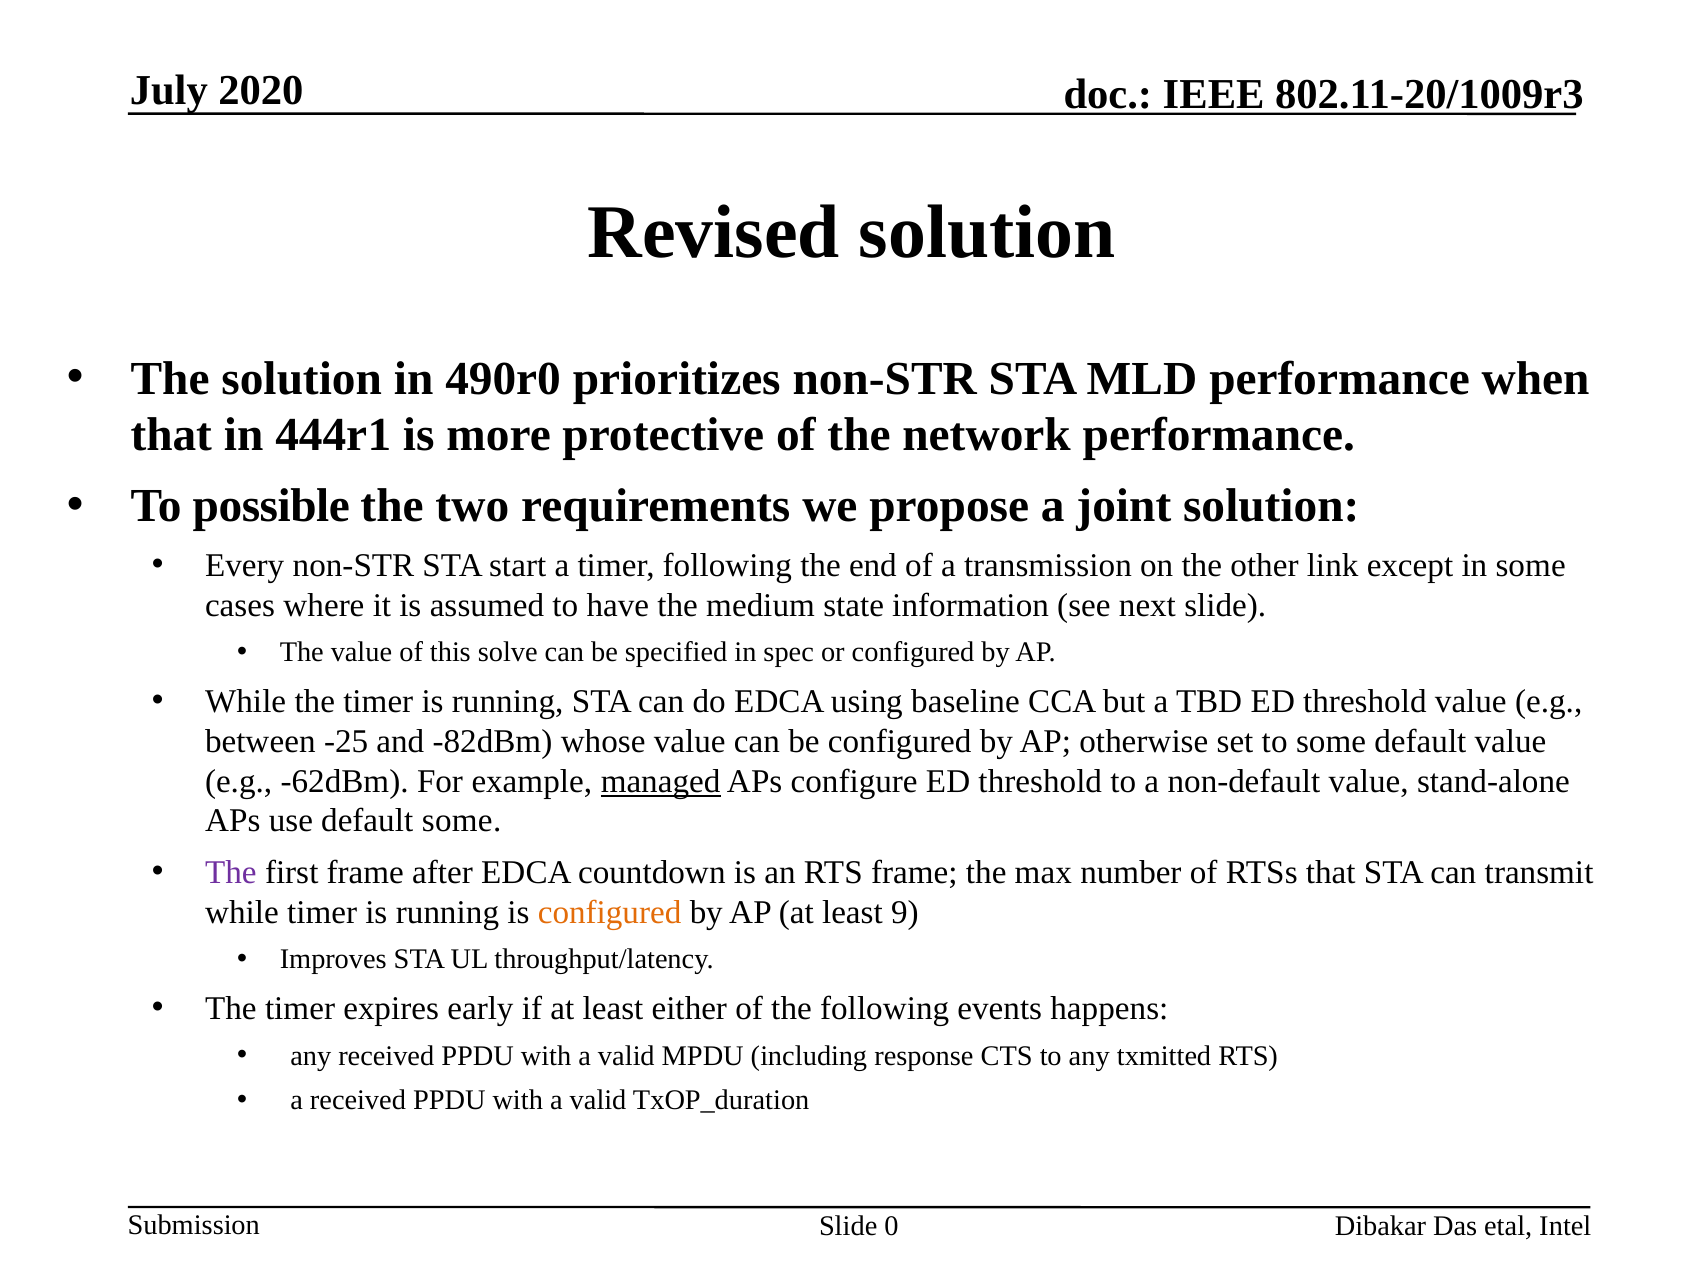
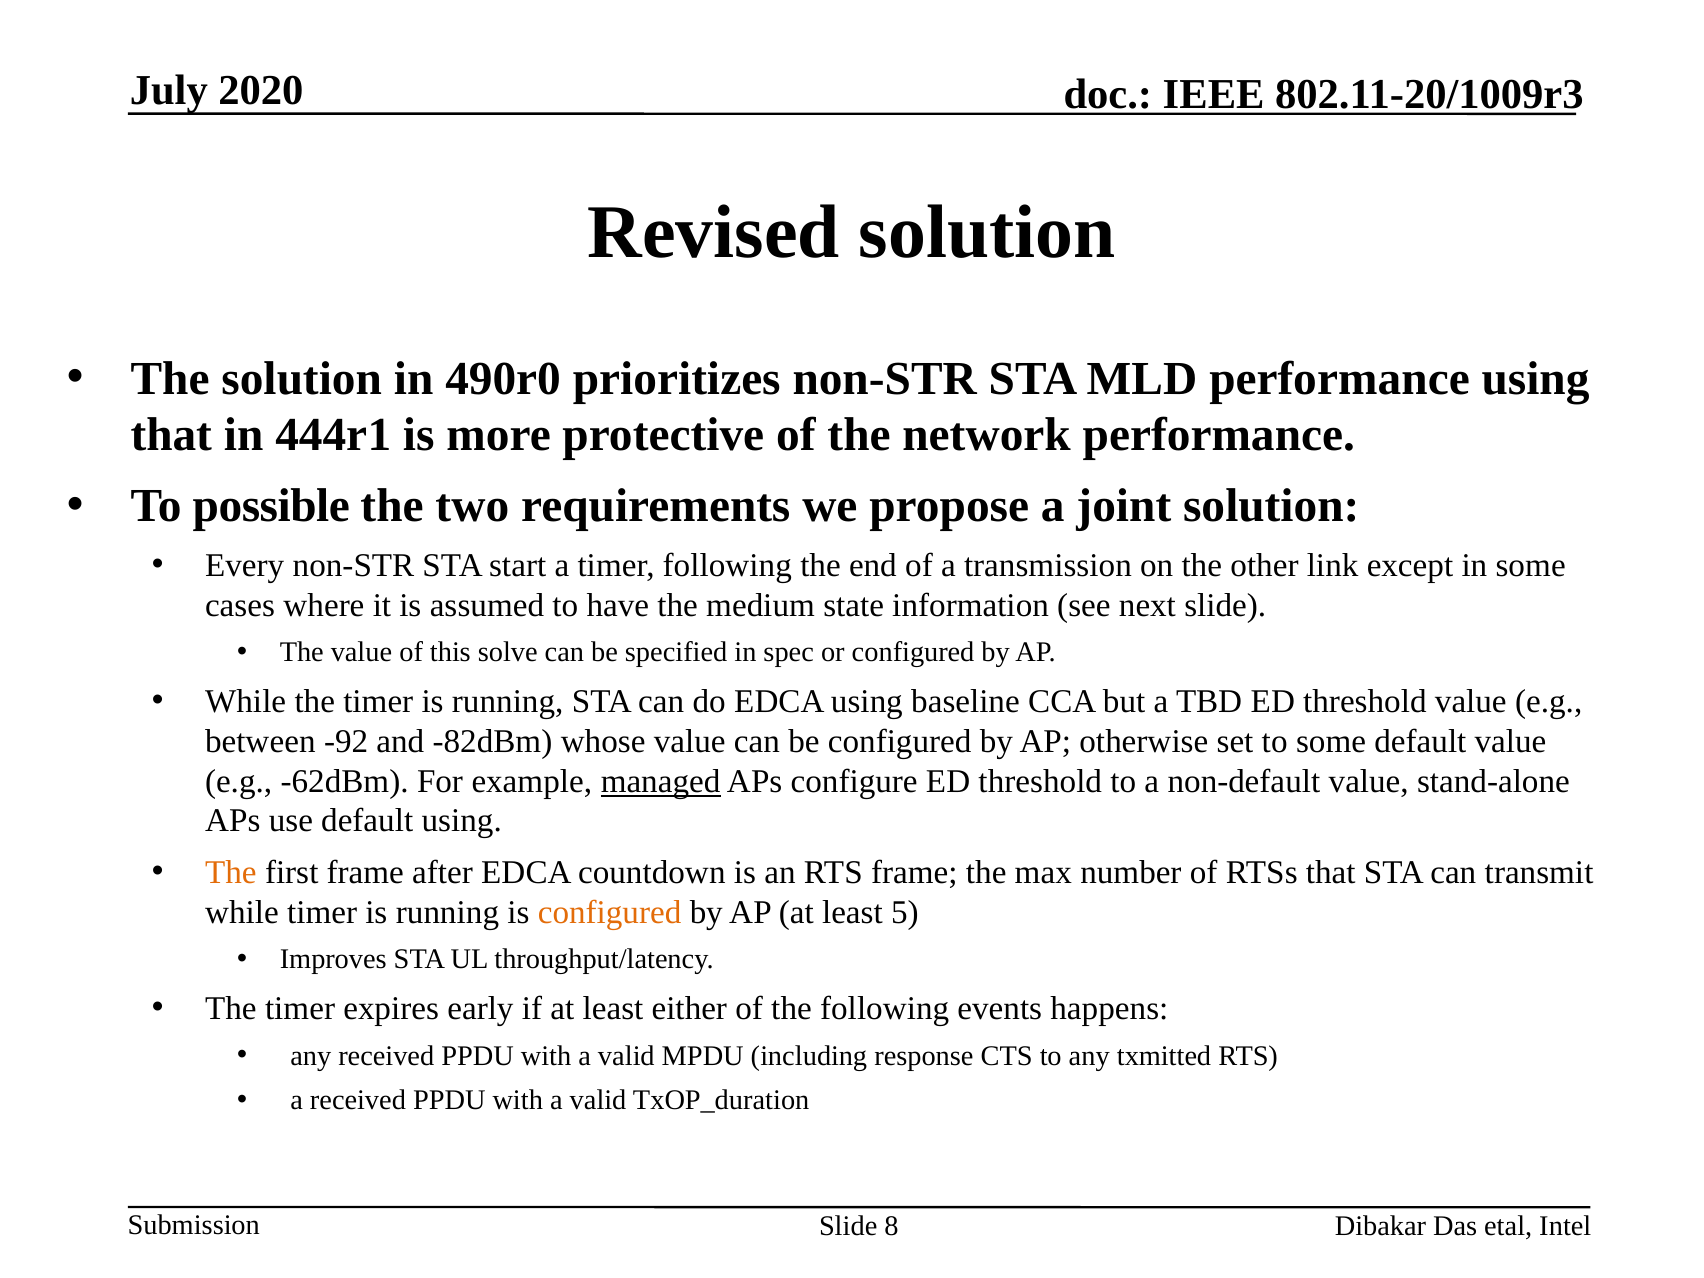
performance when: when -> using
-25: -25 -> -92
default some: some -> using
The at (231, 872) colour: purple -> orange
9: 9 -> 5
0: 0 -> 8
